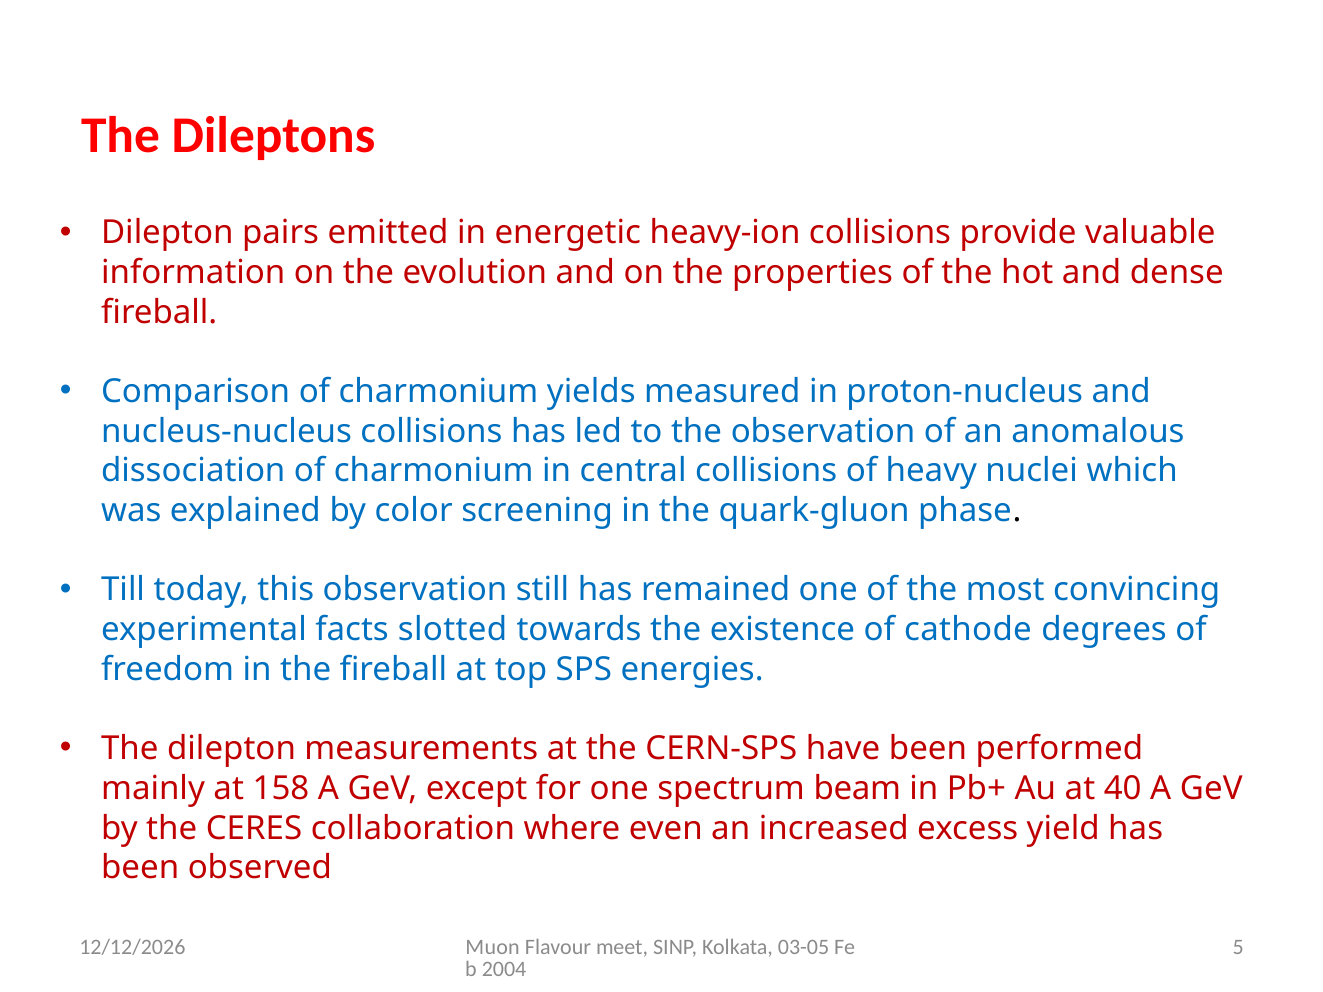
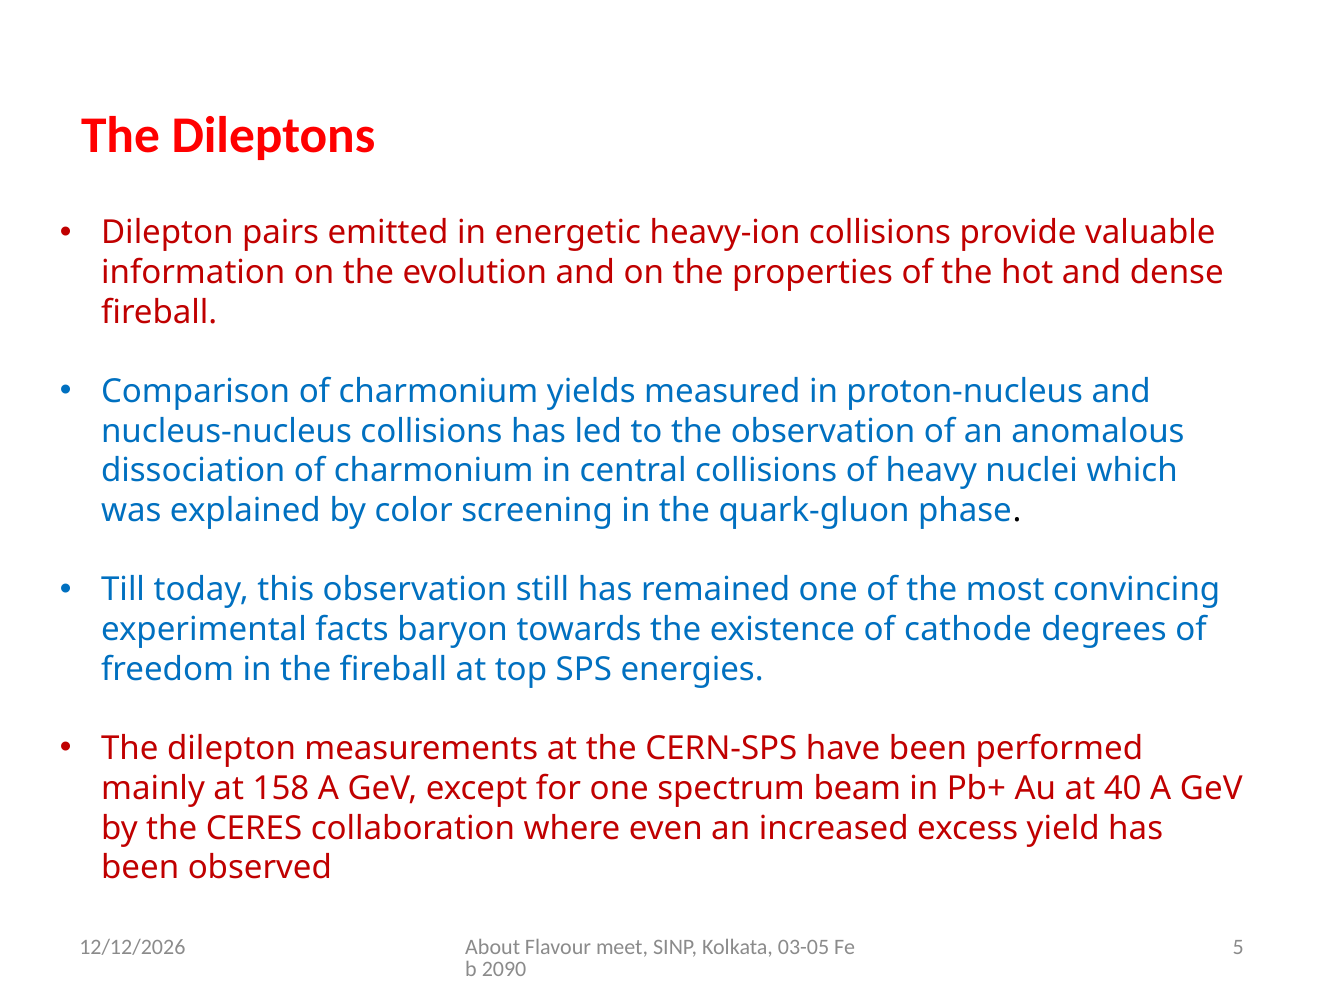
slotted: slotted -> baryon
Muon: Muon -> About
2004: 2004 -> 2090
